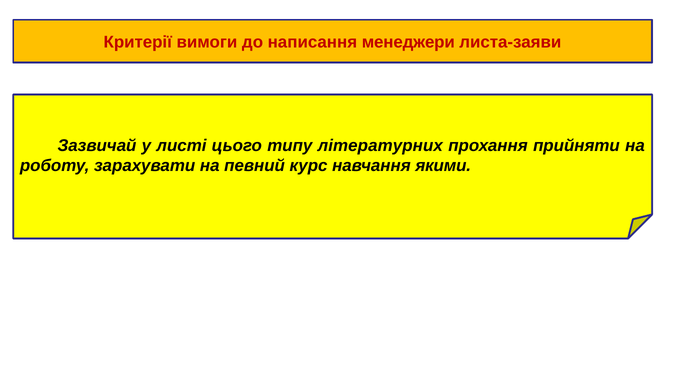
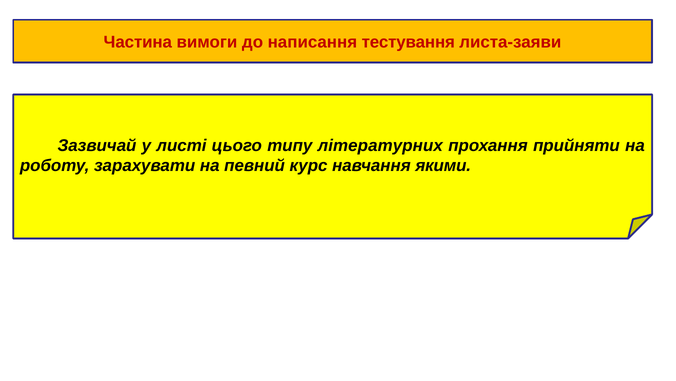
Критерії: Критерії -> Частина
менеджери: менеджери -> тестування
